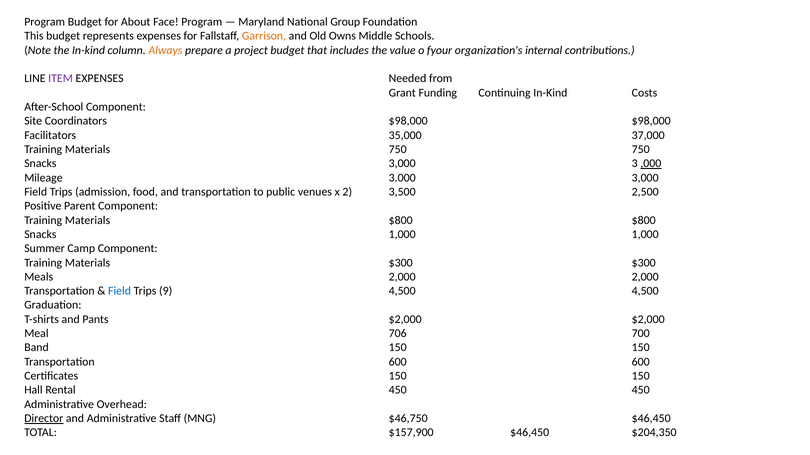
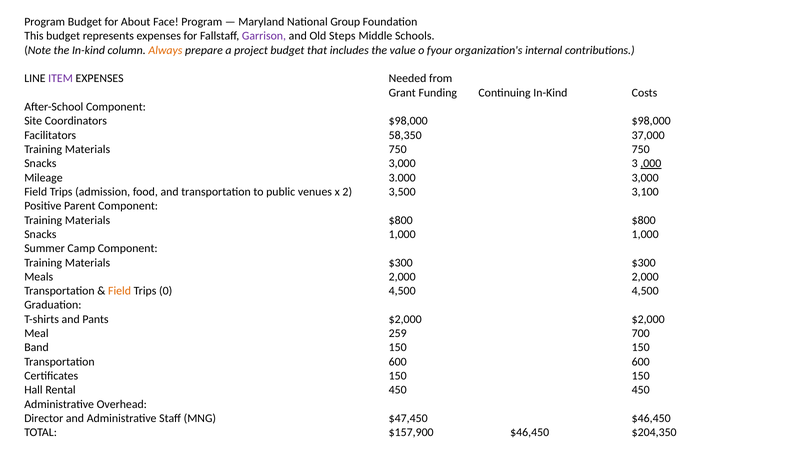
Garrison colour: orange -> purple
Owns: Owns -> Steps
35,000: 35,000 -> 58,350
2,500: 2,500 -> 3,100
Field at (120, 291) colour: blue -> orange
9: 9 -> 0
706: 706 -> 259
Director underline: present -> none
$46,750: $46,750 -> $47,450
